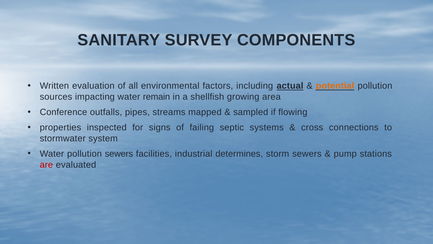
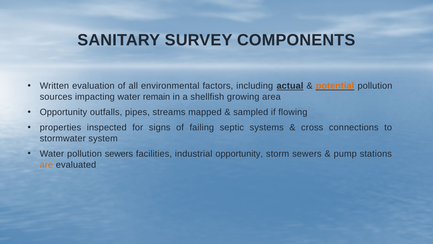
Conference at (63, 112): Conference -> Opportunity
industrial determines: determines -> opportunity
are colour: red -> orange
